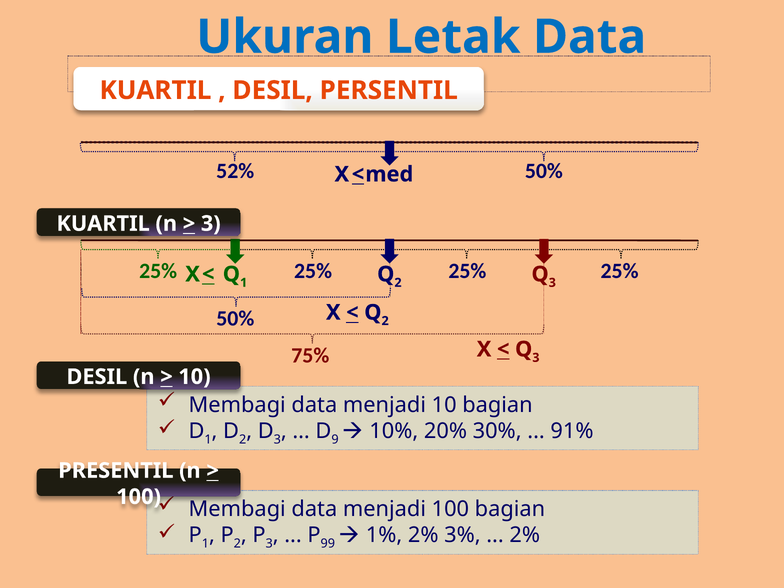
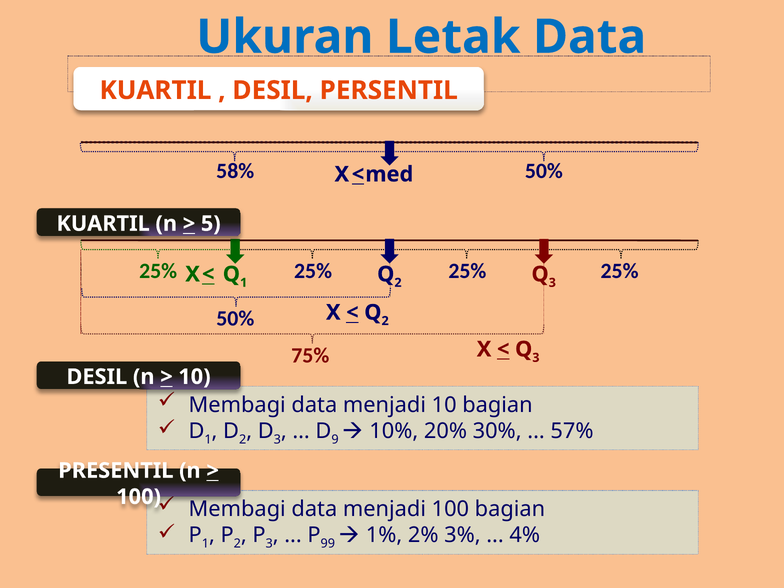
52%: 52% -> 58%
3 at (211, 224): 3 -> 5
91%: 91% -> 57%
2% at (525, 535): 2% -> 4%
